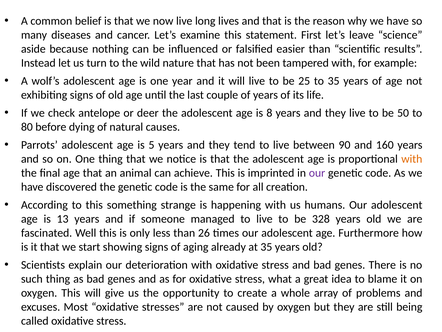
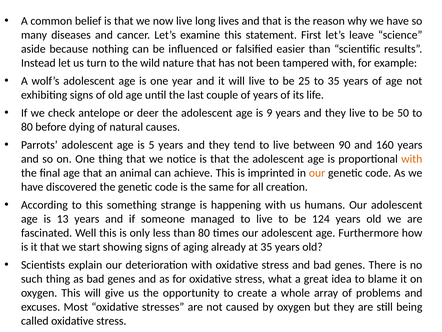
8: 8 -> 9
our at (317, 173) colour: purple -> orange
328: 328 -> 124
than 26: 26 -> 80
